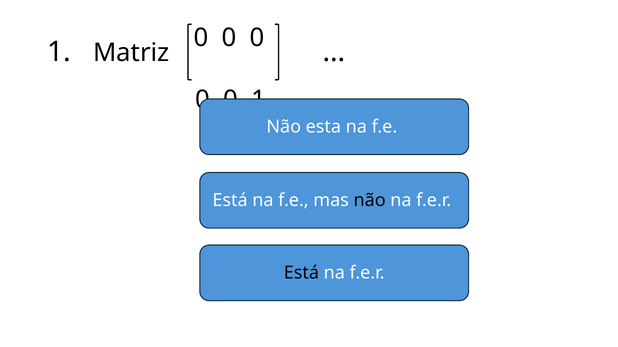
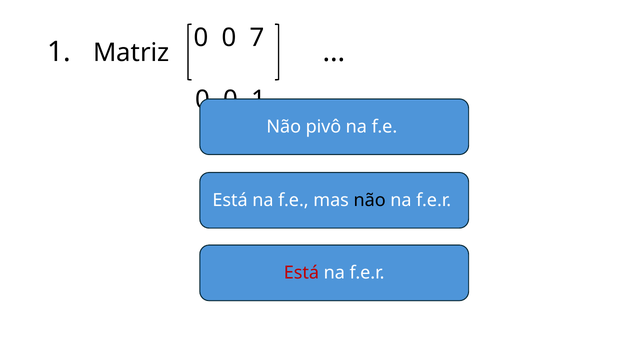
0 at (257, 38): 0 -> 7
esta: esta -> pivô
Está at (301, 273) colour: black -> red
